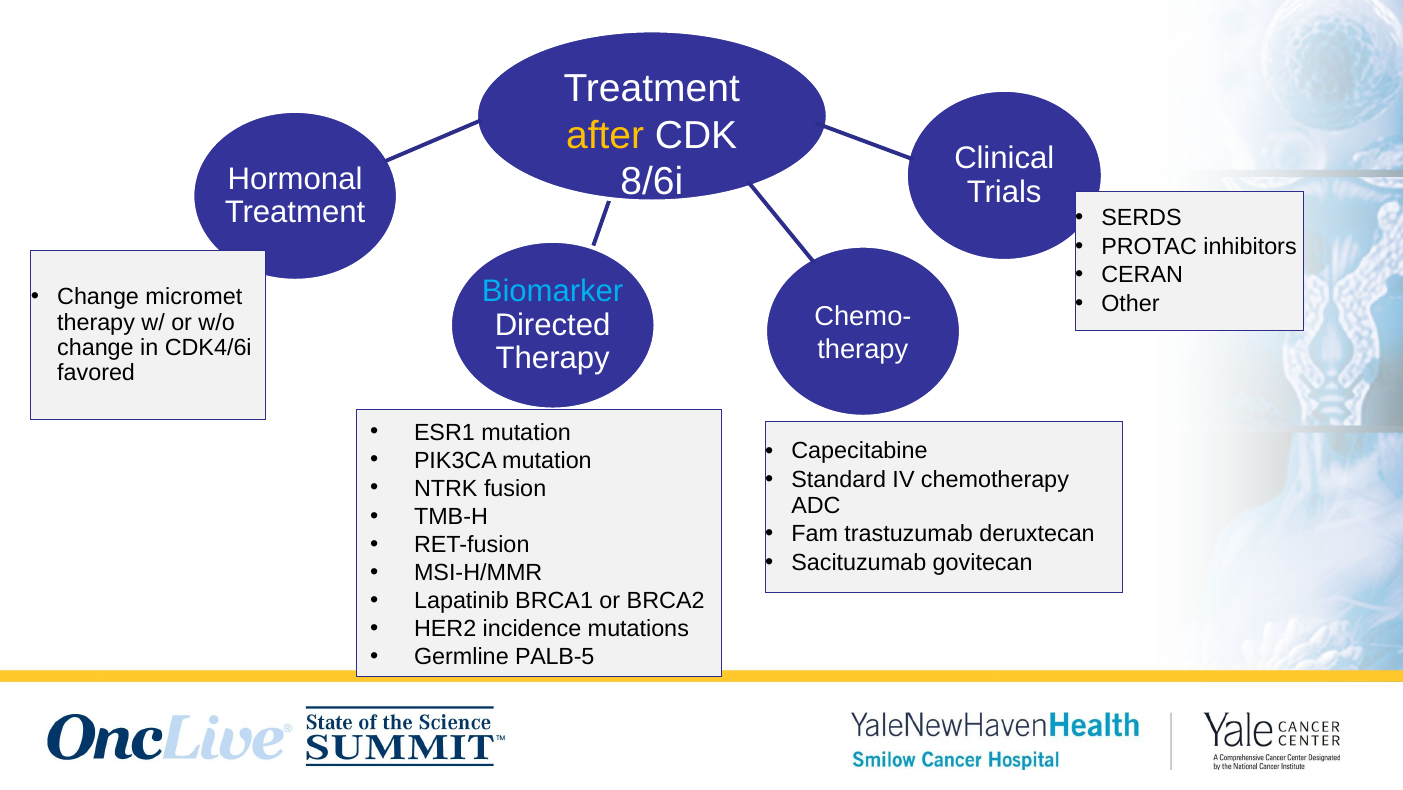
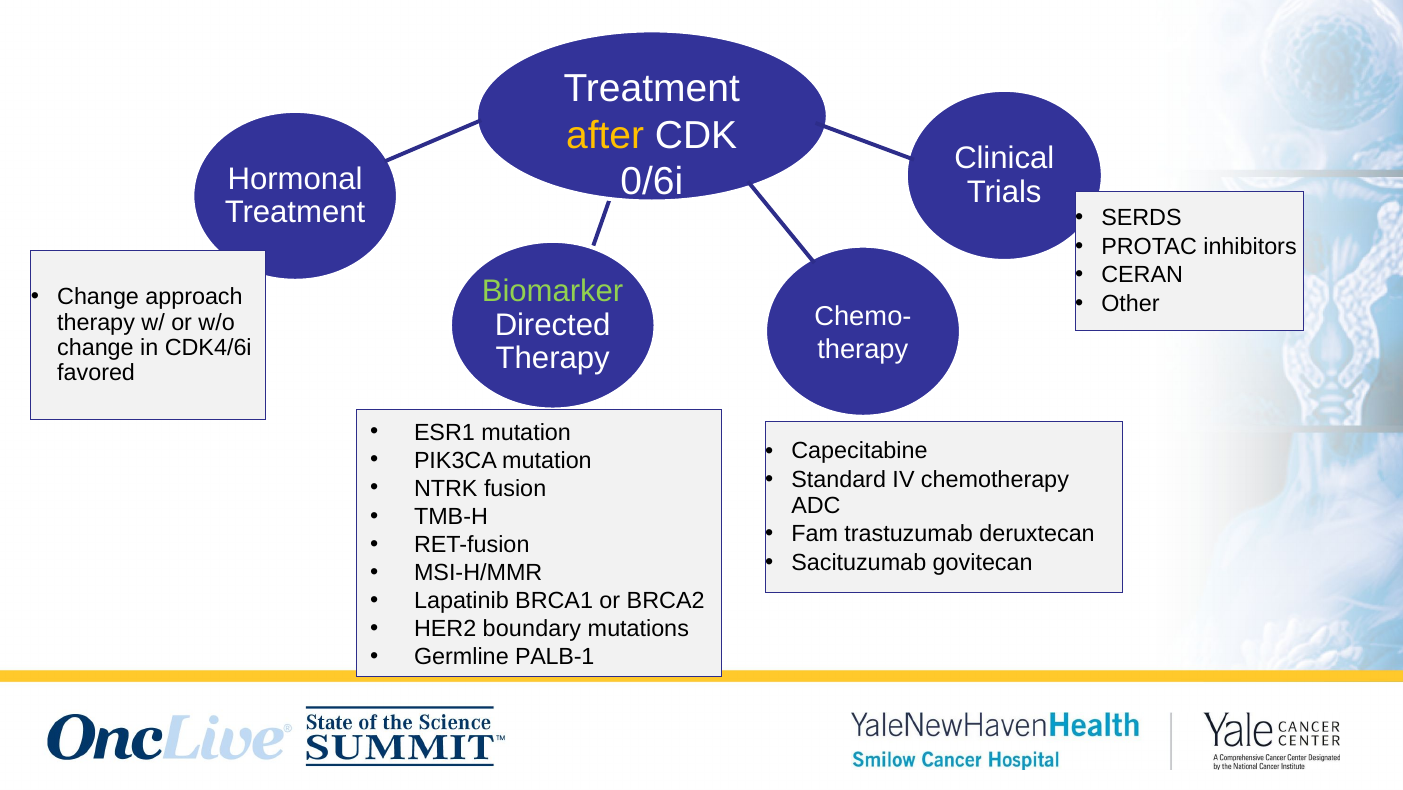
8/6i: 8/6i -> 0/6i
Biomarker colour: light blue -> light green
micromet: micromet -> approach
incidence: incidence -> boundary
PALB-5: PALB-5 -> PALB-1
